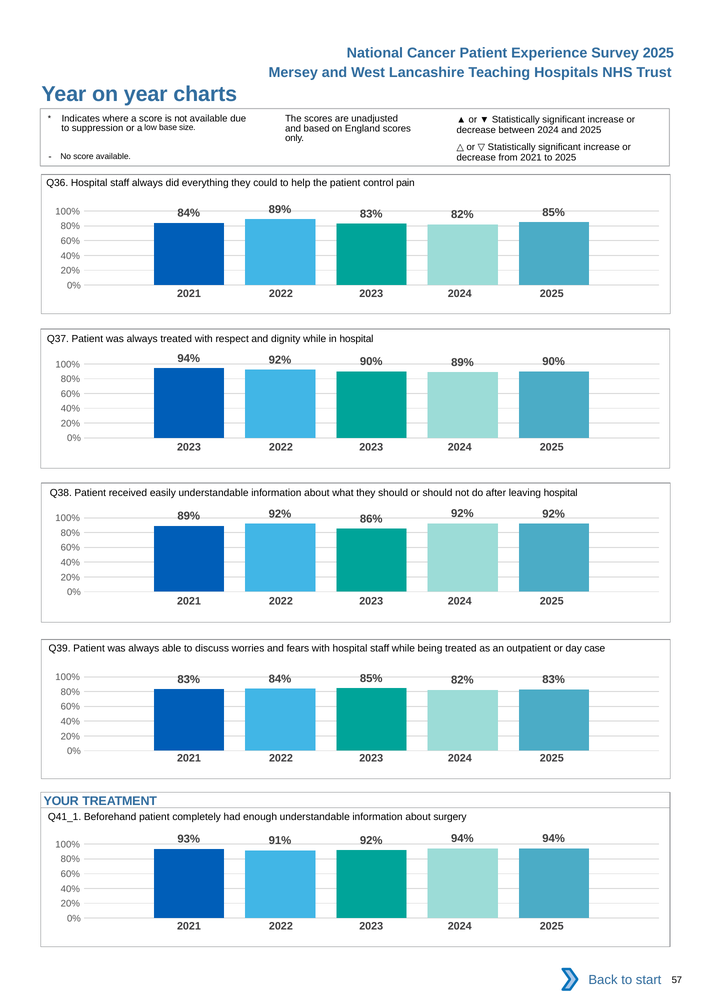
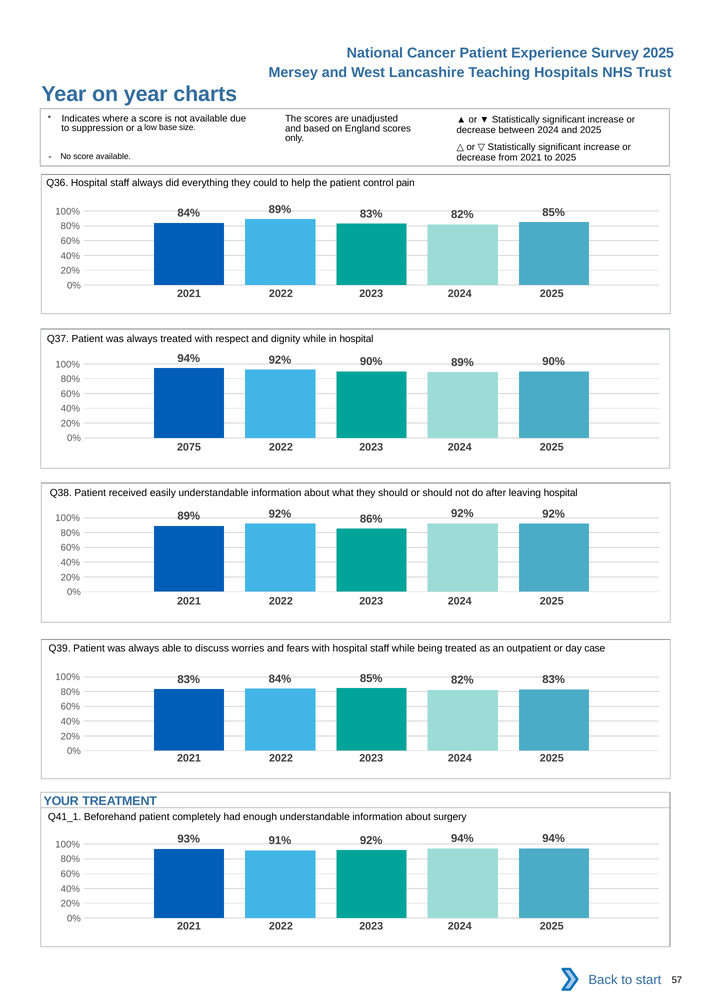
2023 at (189, 447): 2023 -> 2075
